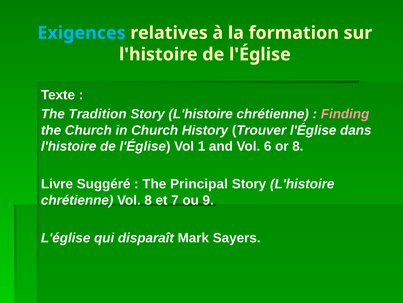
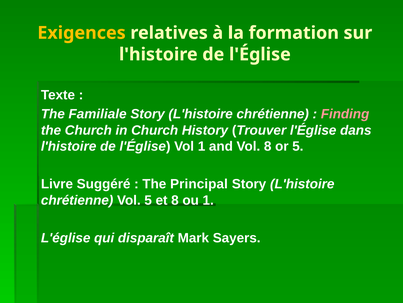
Exigences colour: light blue -> yellow
Tradition: Tradition -> Familiale
Vol 6: 6 -> 8
or 8: 8 -> 5
Vol 8: 8 -> 5
et 7: 7 -> 8
ou 9: 9 -> 1
